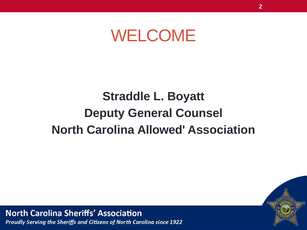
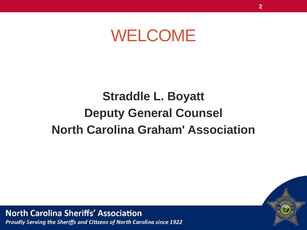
Allowed: Allowed -> Graham
